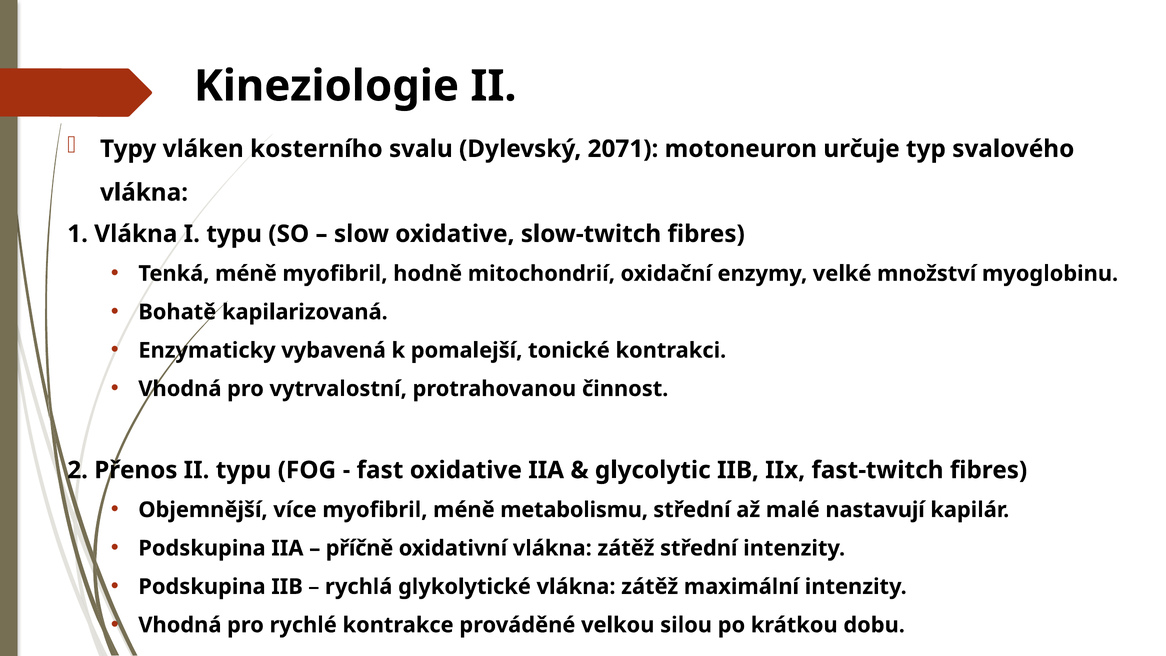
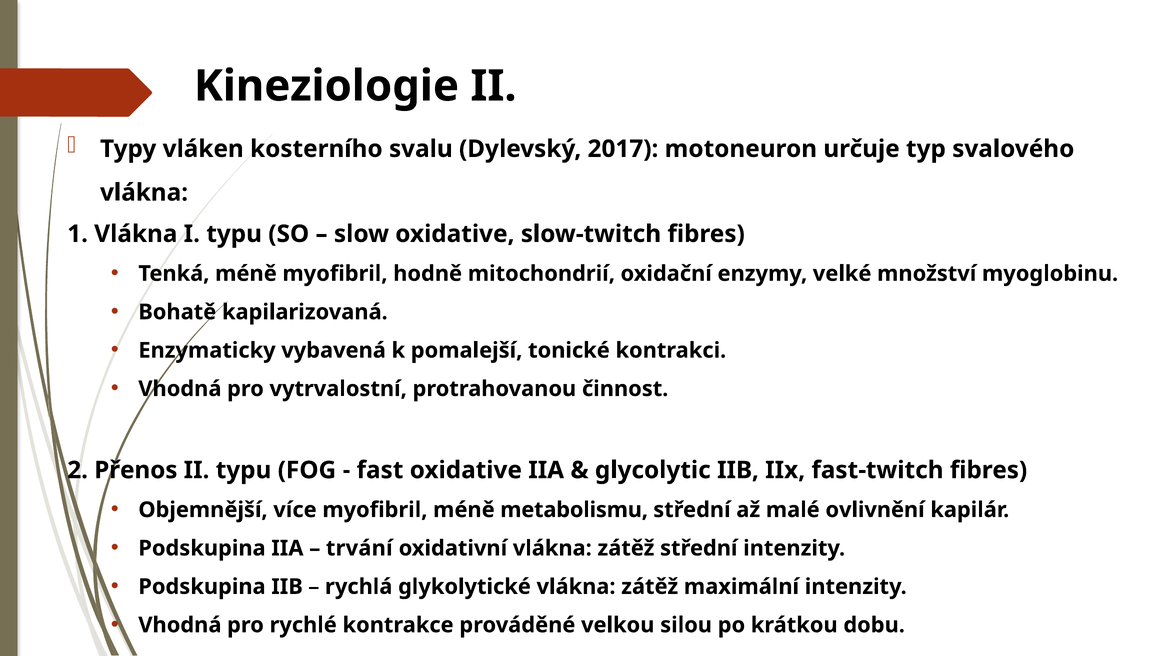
2071: 2071 -> 2017
nastavují: nastavují -> ovlivnění
příčně: příčně -> trvání
